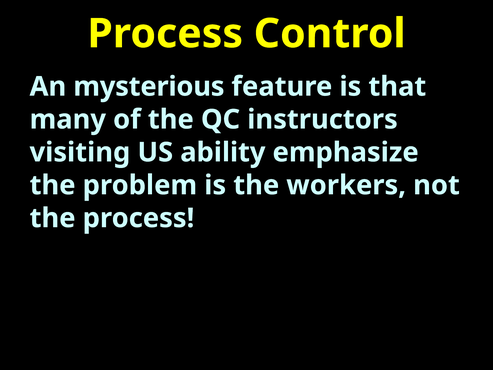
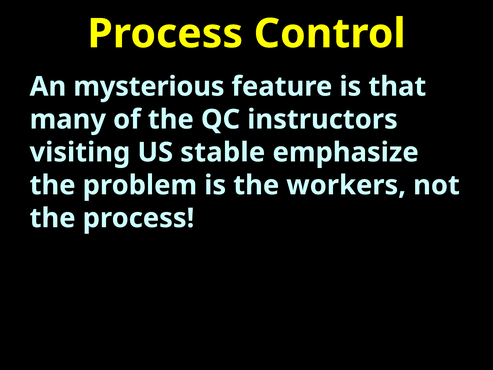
ability: ability -> stable
